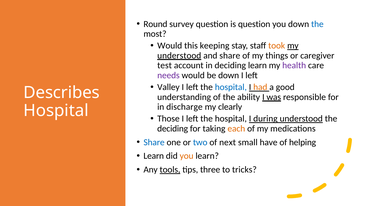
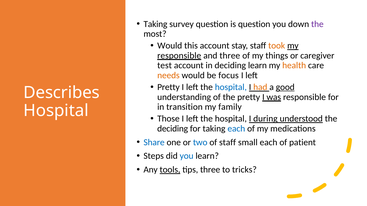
Round at (155, 24): Round -> Taking
the at (317, 24) colour: blue -> purple
this keeping: keeping -> account
understood at (179, 56): understood -> responsible
and share: share -> three
health colour: purple -> orange
needs colour: purple -> orange
be down: down -> focus
Valley at (168, 87): Valley -> Pretty
good underline: none -> present
the ability: ability -> pretty
discharge: discharge -> transition
clearly: clearly -> family
each at (236, 129) colour: orange -> blue
of next: next -> staff
small have: have -> each
helping: helping -> patient
Learn at (154, 156): Learn -> Steps
you at (187, 156) colour: orange -> blue
